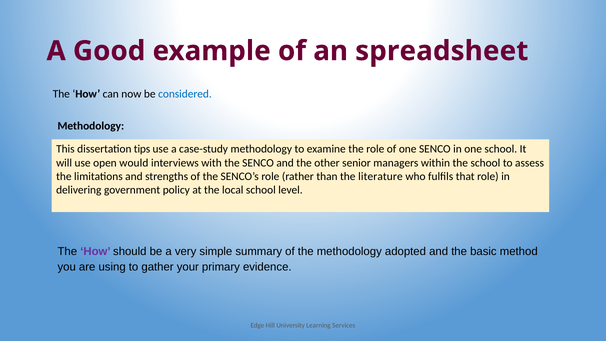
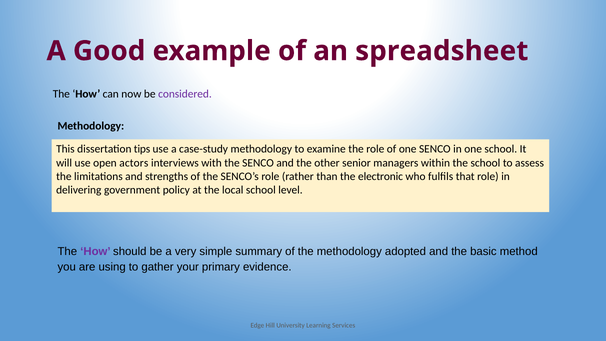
considered colour: blue -> purple
would: would -> actors
literature: literature -> electronic
